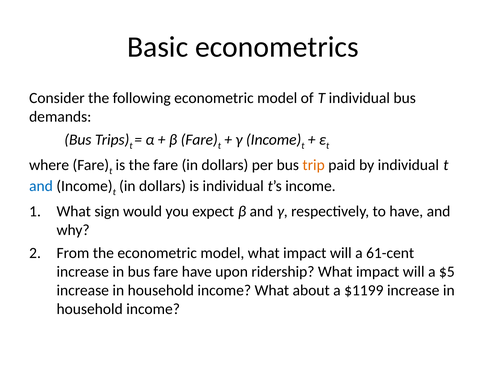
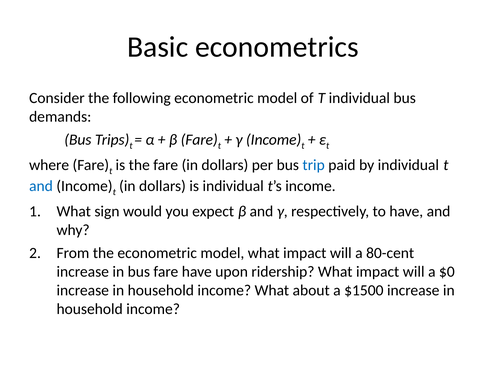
trip colour: orange -> blue
61-cent: 61-cent -> 80-cent
$5: $5 -> $0
$1199: $1199 -> $1500
